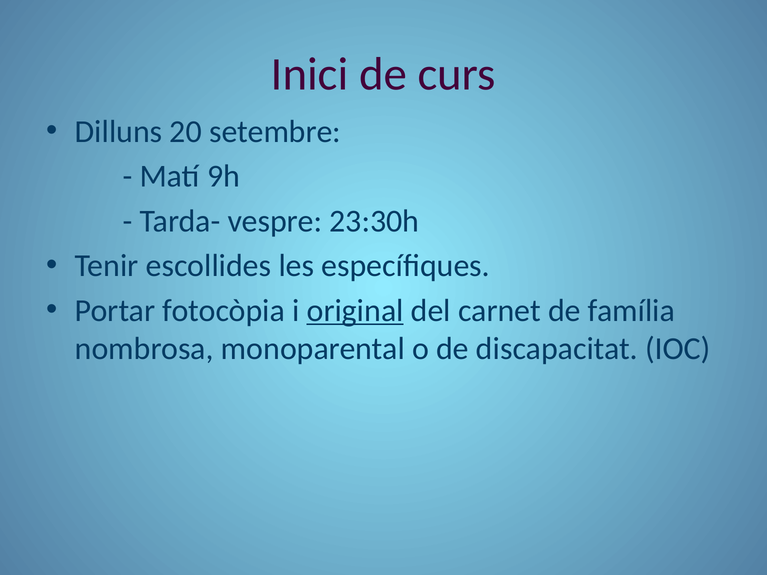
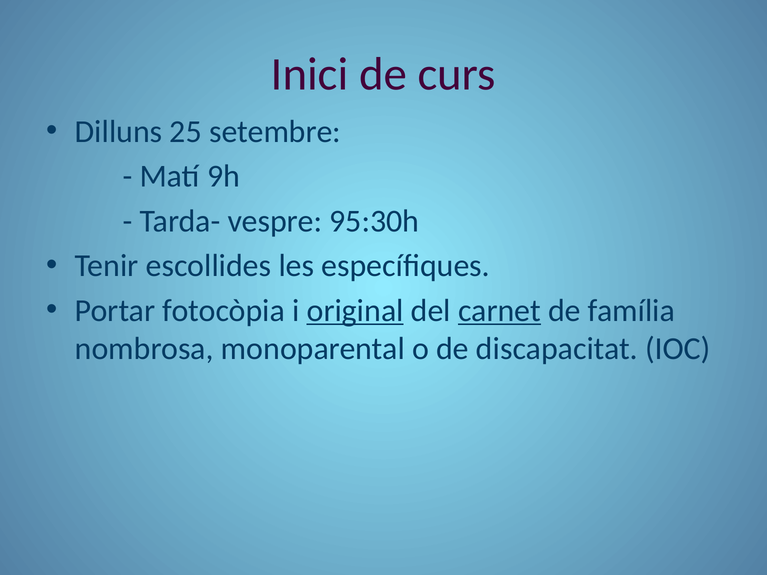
20: 20 -> 25
23:30h: 23:30h -> 95:30h
carnet underline: none -> present
